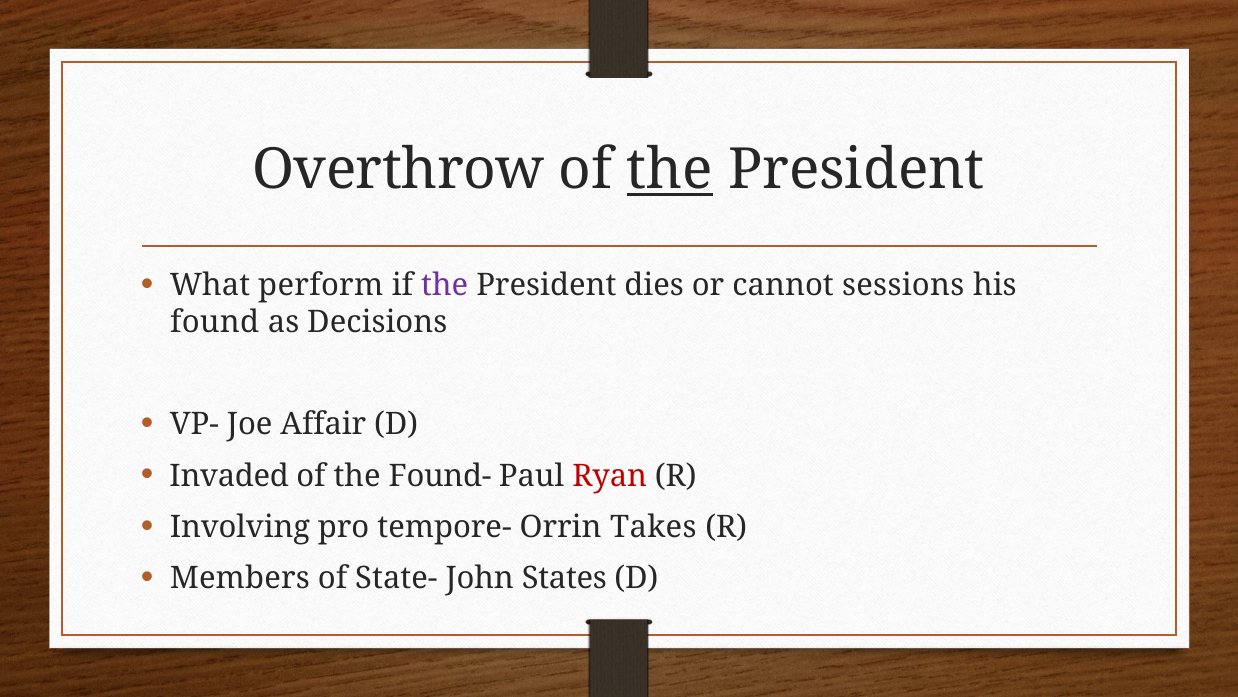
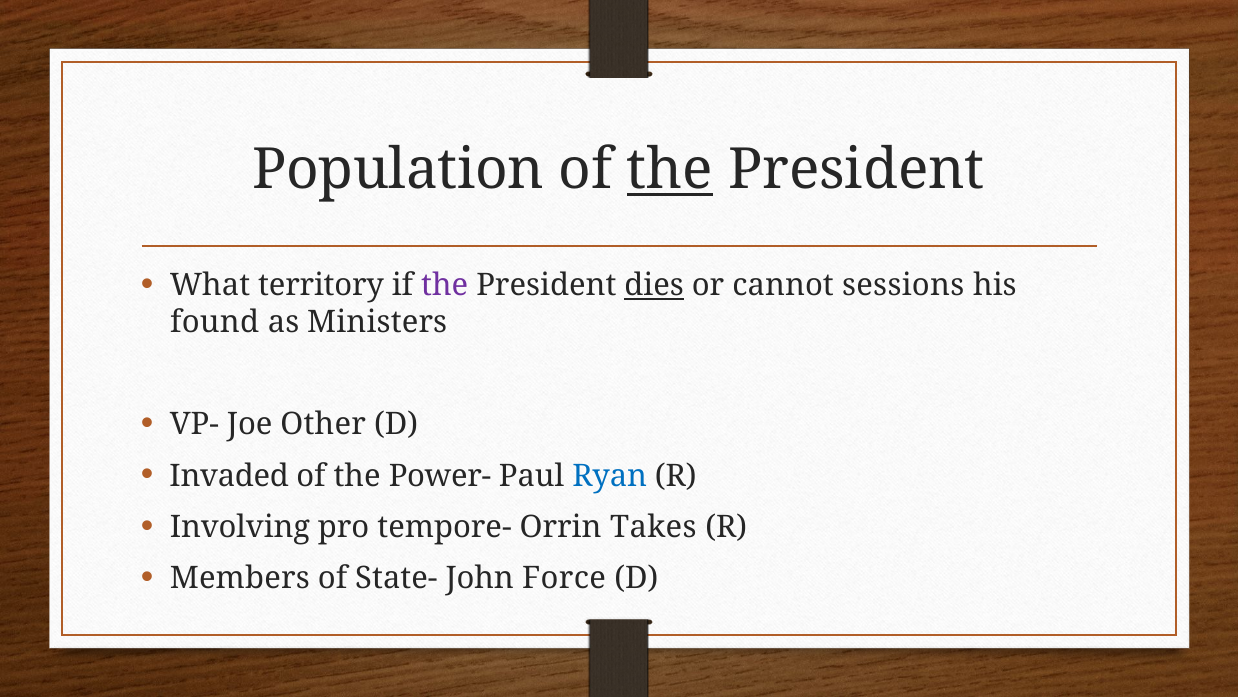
Overthrow: Overthrow -> Population
perform: perform -> territory
dies underline: none -> present
Decisions: Decisions -> Ministers
Affair: Affair -> Other
Found-: Found- -> Power-
Ryan colour: red -> blue
States: States -> Force
